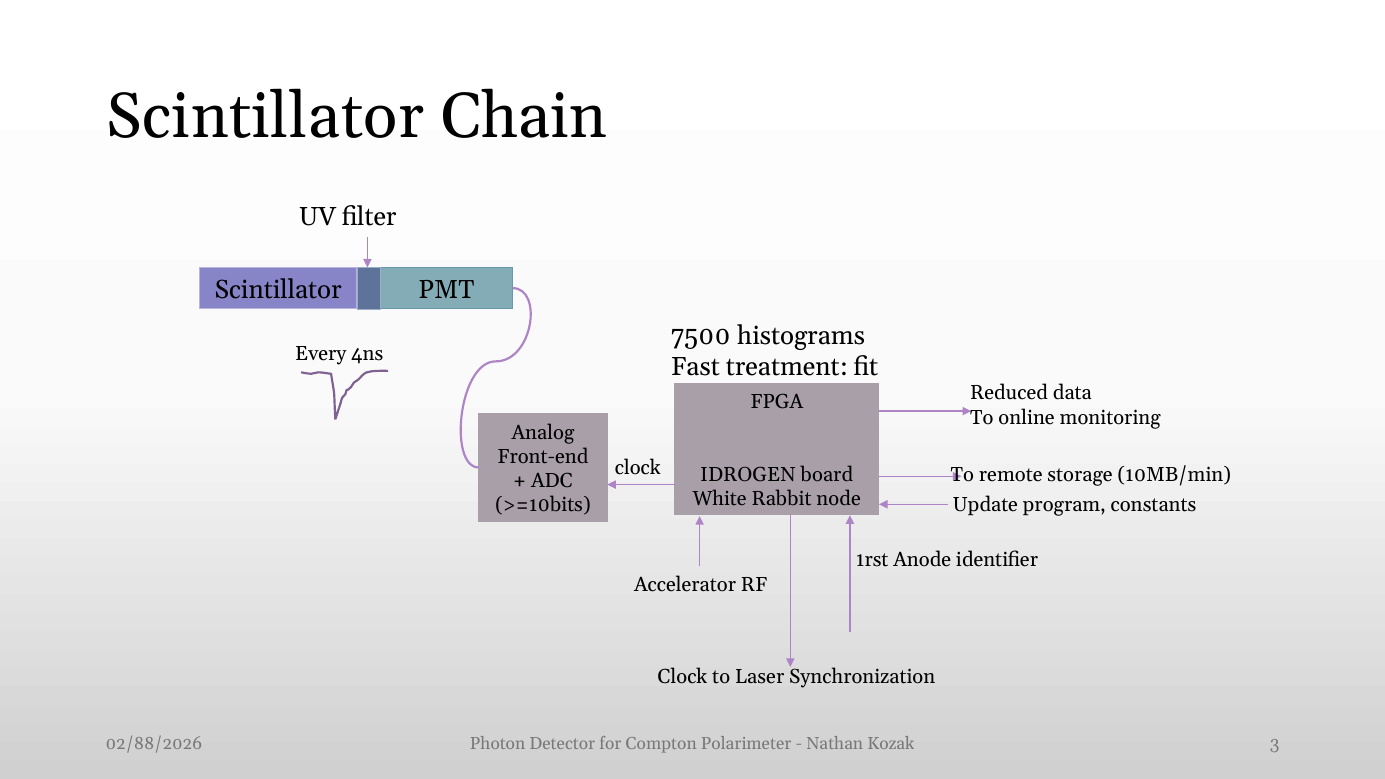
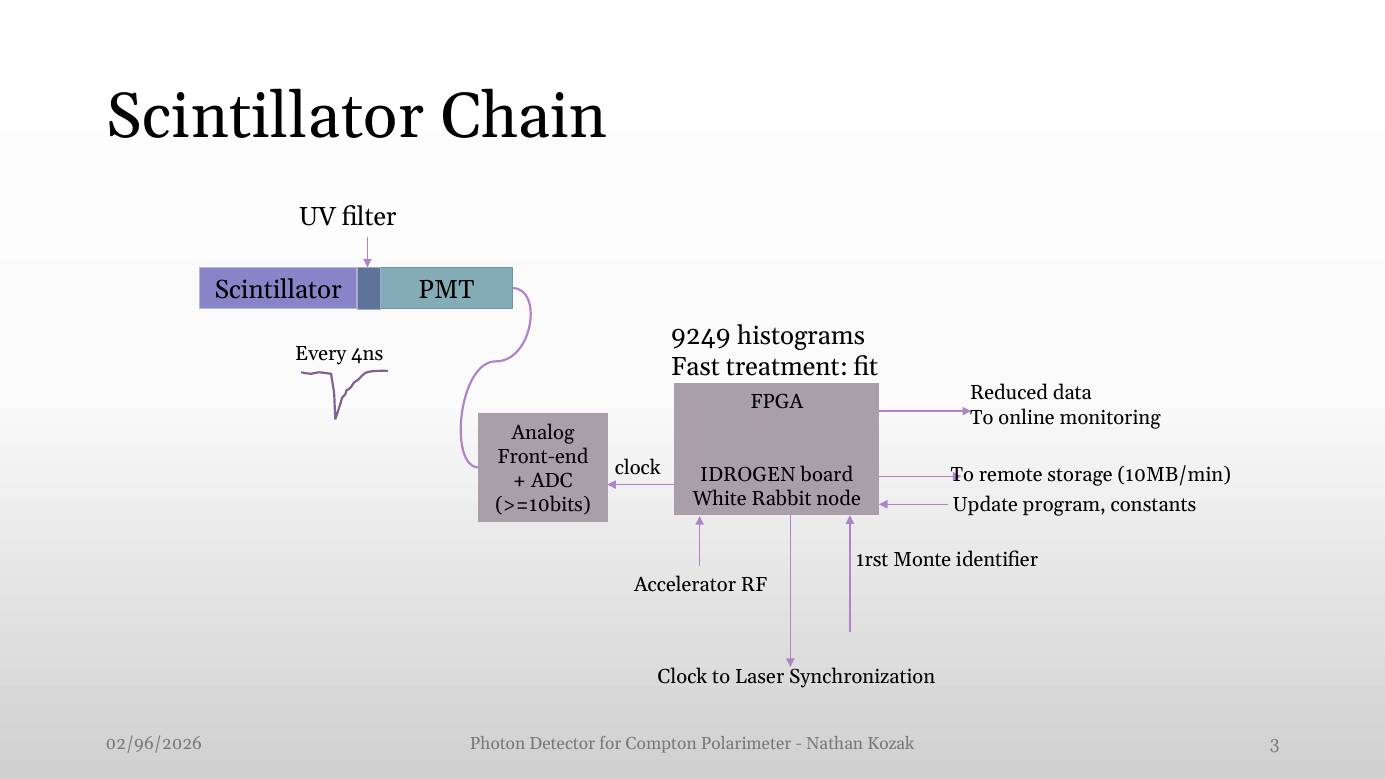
7500: 7500 -> 9249
Anode: Anode -> Monte
02/88/2026: 02/88/2026 -> 02/96/2026
